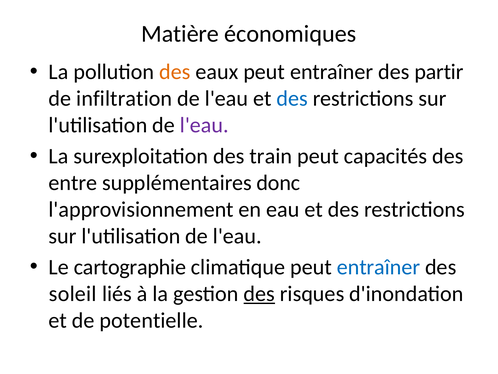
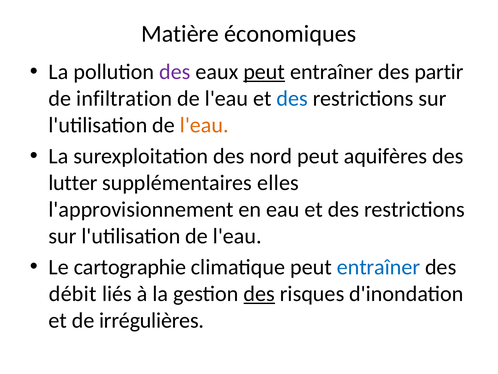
des at (175, 72) colour: orange -> purple
peut at (264, 72) underline: none -> present
l'eau at (204, 125) colour: purple -> orange
train: train -> nord
capacités: capacités -> aquifères
entre: entre -> lutter
donc: donc -> elles
soleil: soleil -> débit
potentielle: potentielle -> irrégulières
